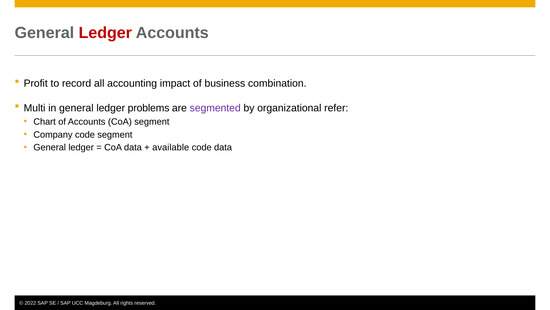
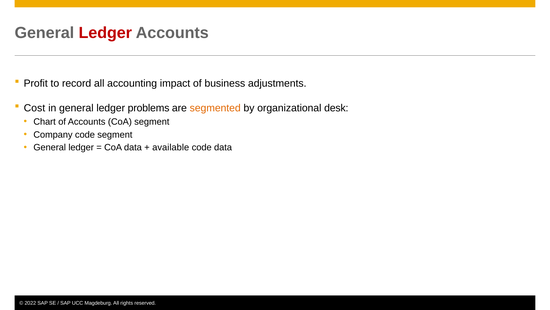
combination: combination -> adjustments
Multi: Multi -> Cost
segmented colour: purple -> orange
refer: refer -> desk
